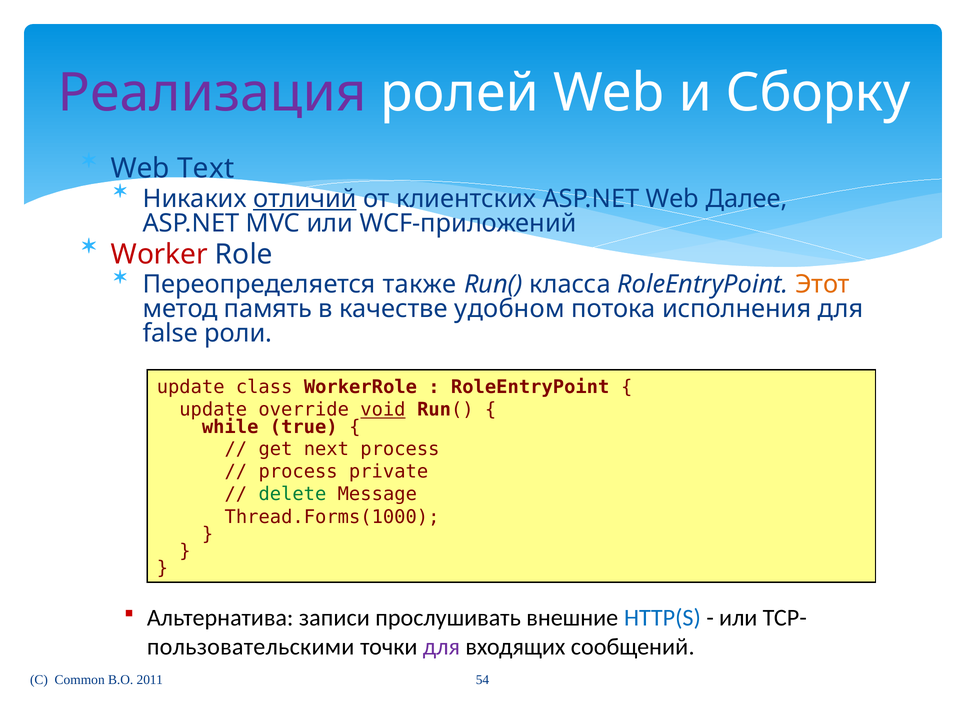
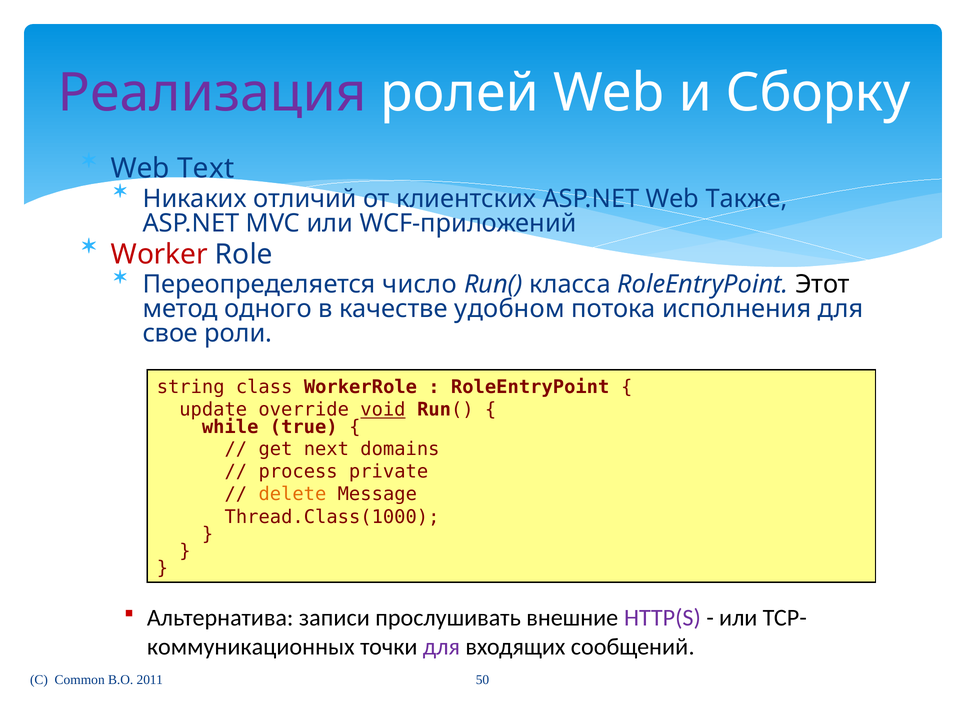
отличий underline: present -> none
Далее: Далее -> Также
также: также -> число
Этот colour: orange -> black
память: память -> одного
false: false -> свое
update at (191, 387): update -> string
next process: process -> domains
delete colour: green -> orange
Thread.Forms(1000: Thread.Forms(1000 -> Thread.Class(1000
HTTP(S colour: blue -> purple
пользовательскими: пользовательскими -> коммуникационных
54: 54 -> 50
